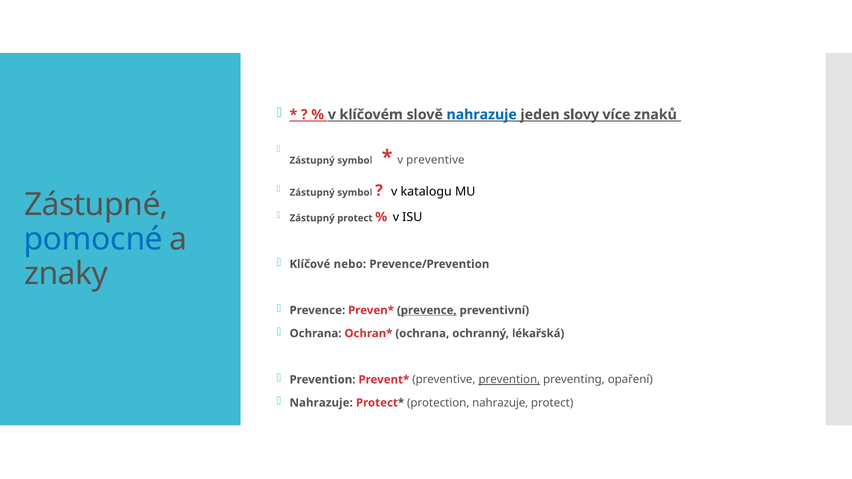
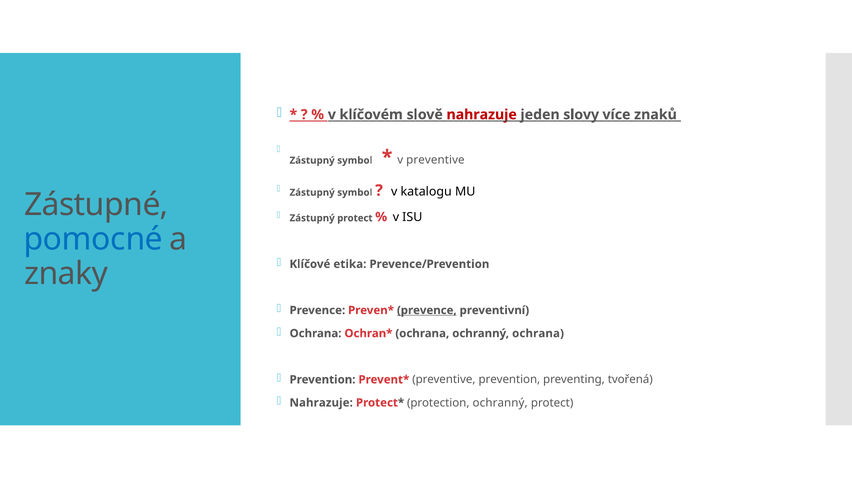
nahrazuje at (482, 115) colour: blue -> red
nebo: nebo -> etika
ochranný lékařská: lékařská -> ochrana
prevention at (509, 380) underline: present -> none
opaření: opaření -> tvořená
protection nahrazuje: nahrazuje -> ochranný
